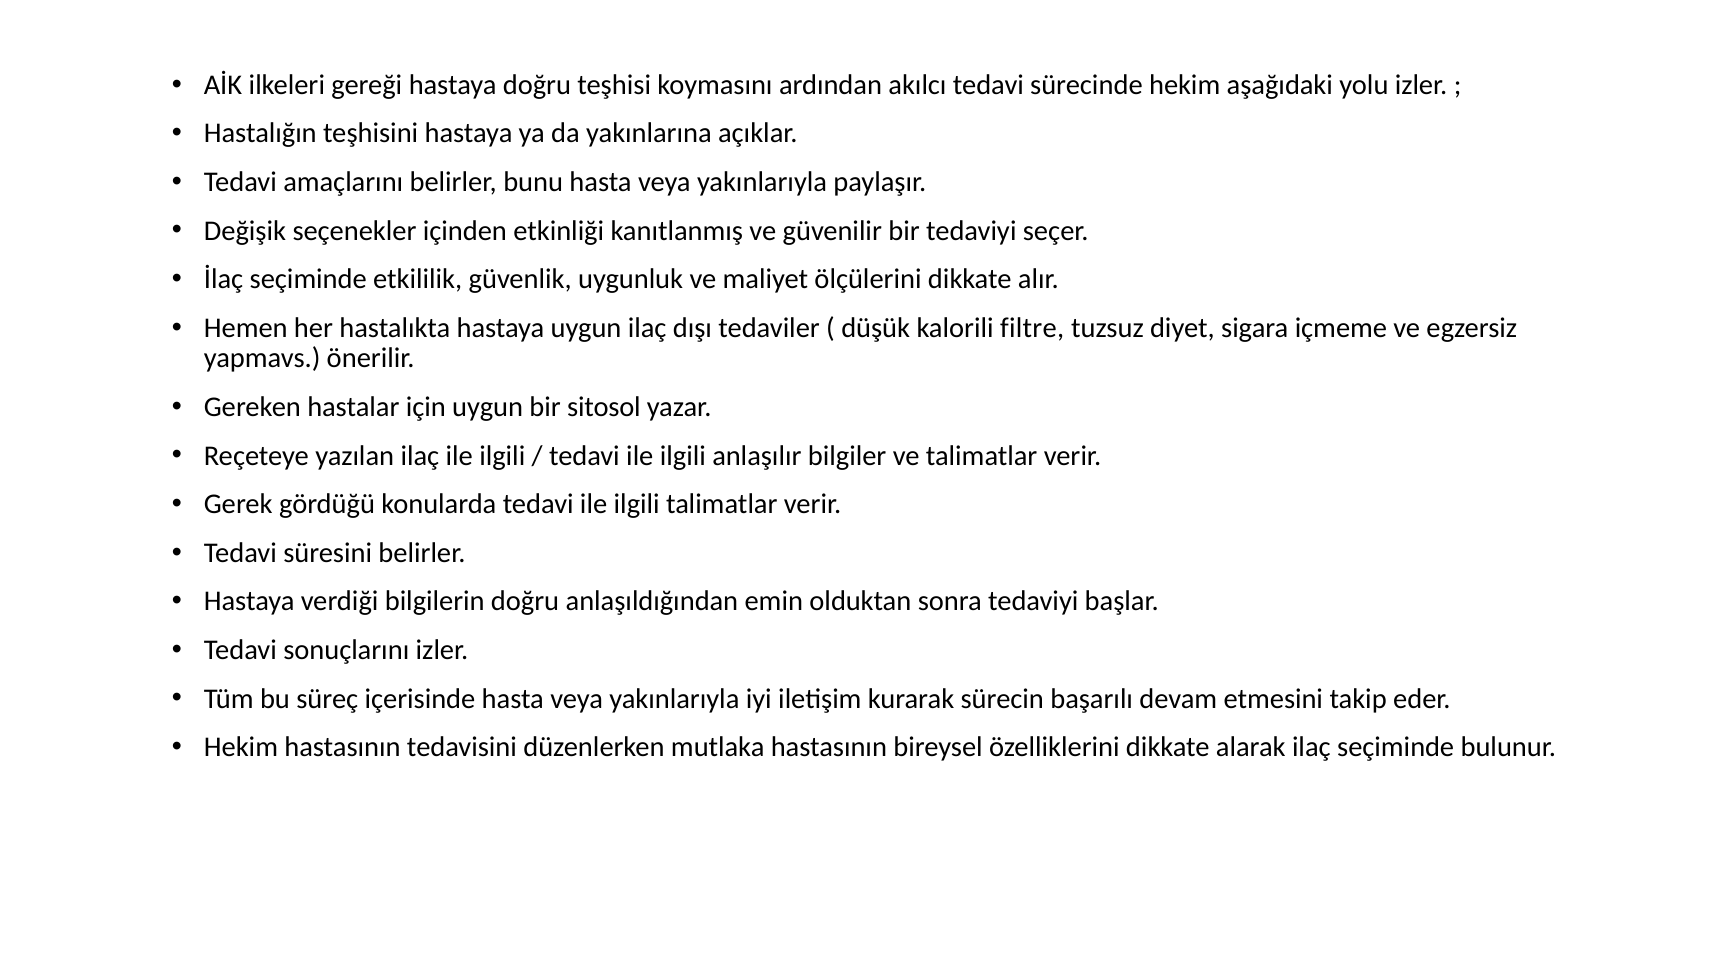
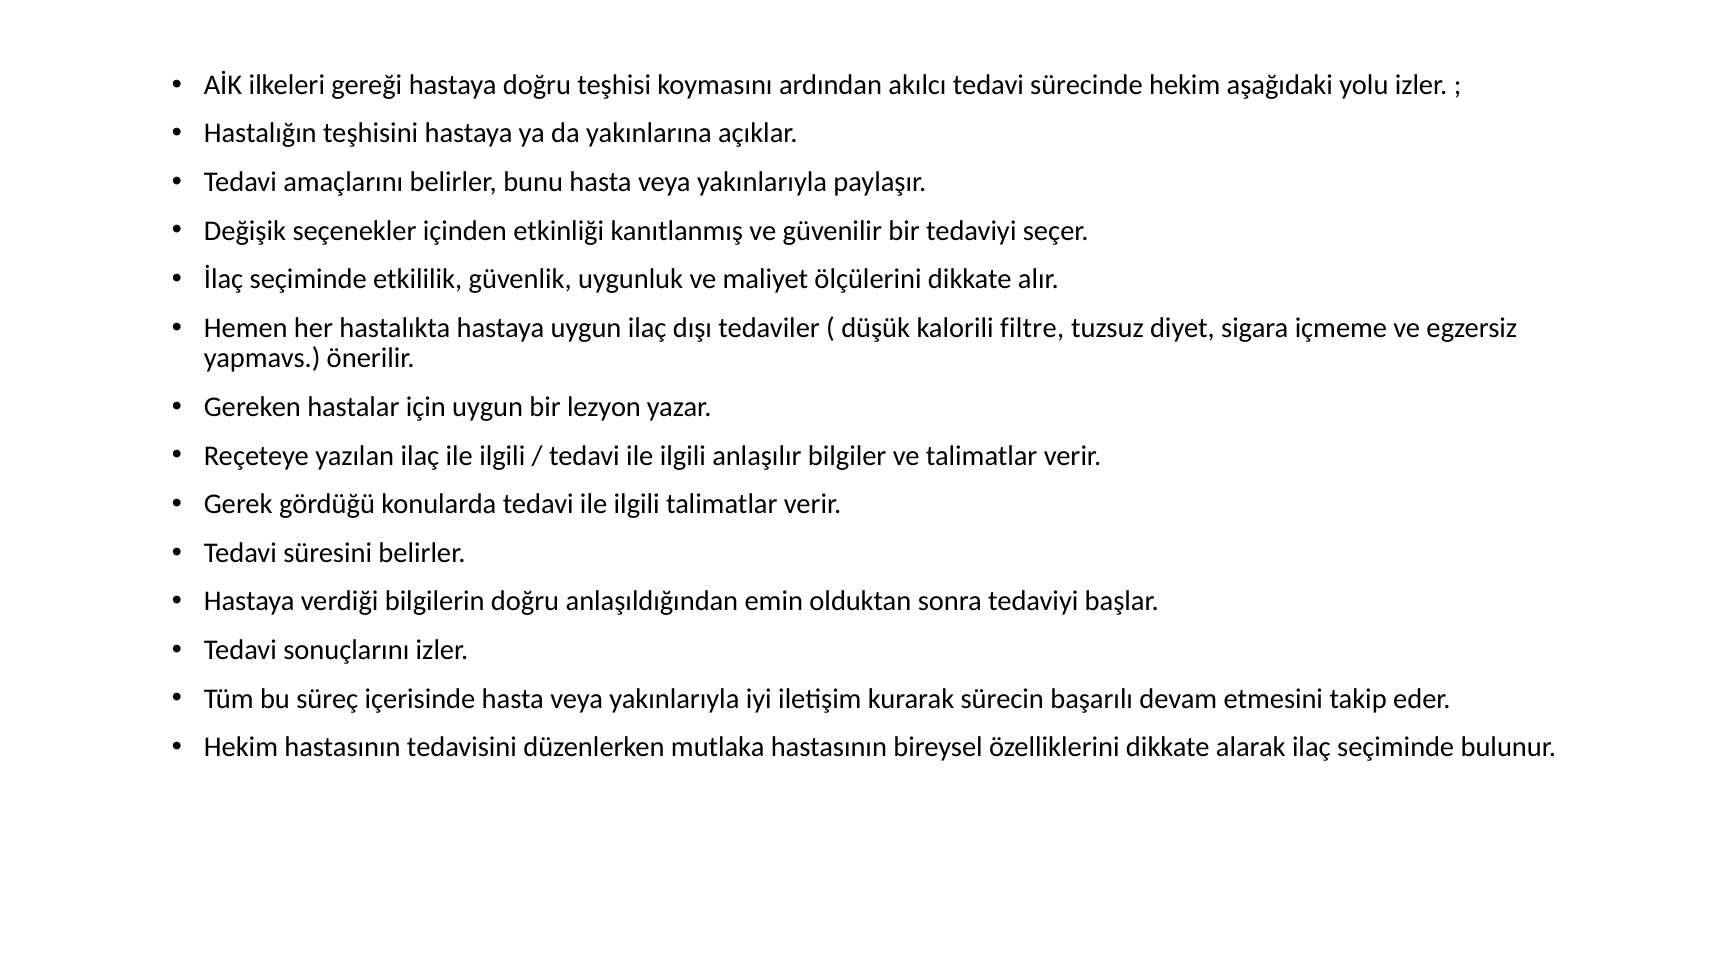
sitosol: sitosol -> lezyon
